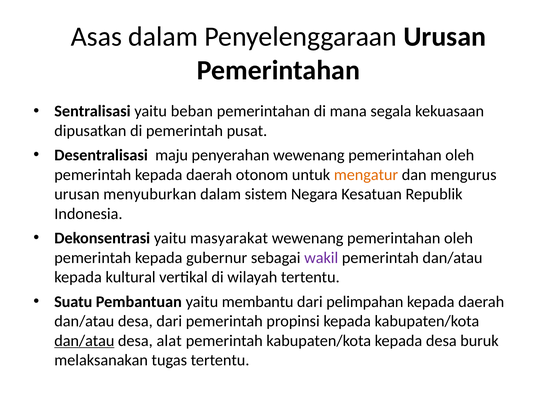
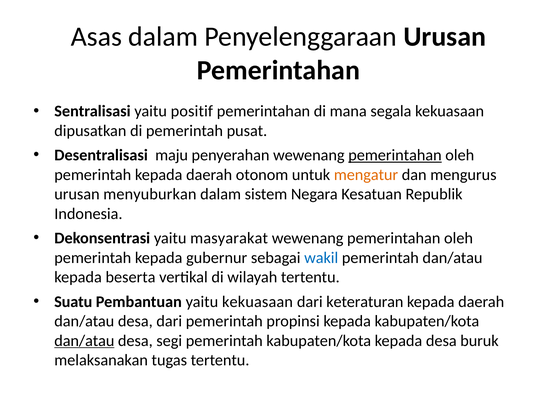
beban: beban -> positif
pemerintahan at (395, 155) underline: none -> present
wakil colour: purple -> blue
kultural: kultural -> beserta
yaitu membantu: membantu -> kekuasaan
pelimpahan: pelimpahan -> keteraturan
alat: alat -> segi
